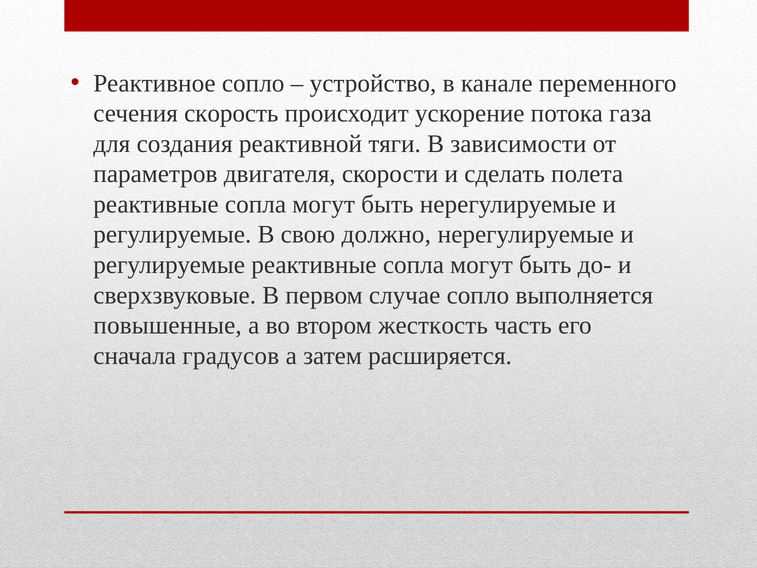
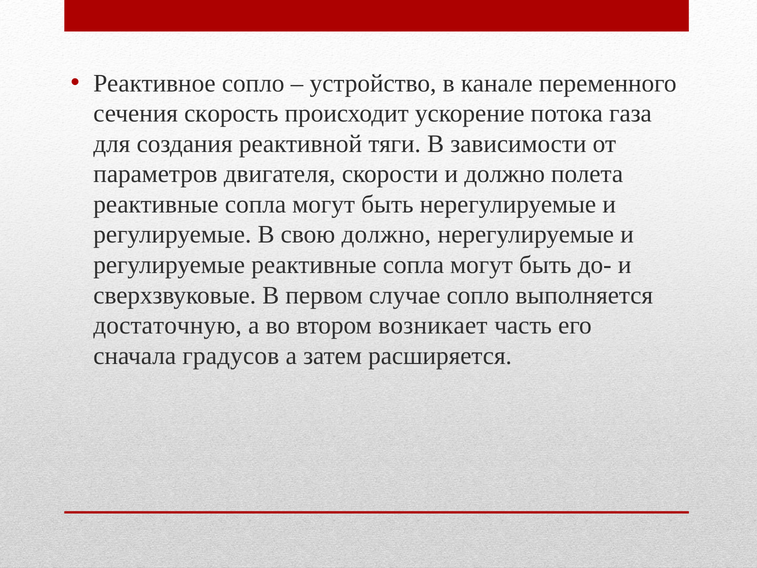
и сделать: сделать -> должно
повышенные: повышенные -> достаточную
жесткость: жесткость -> возникает
